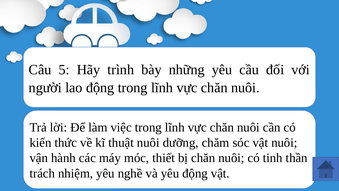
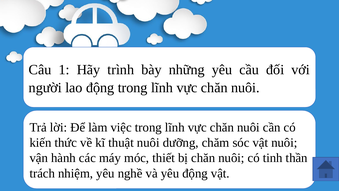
5: 5 -> 1
